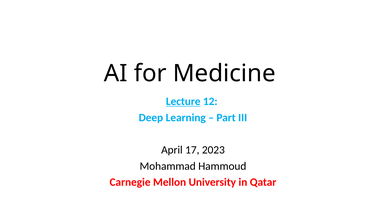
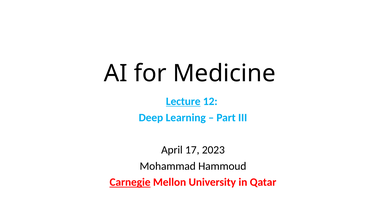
Carnegie underline: none -> present
